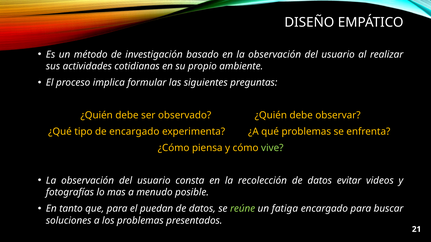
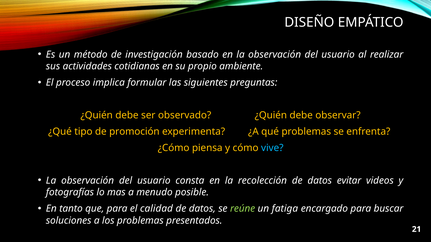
de encargado: encargado -> promoción
vive colour: light green -> light blue
puedan: puedan -> calidad
